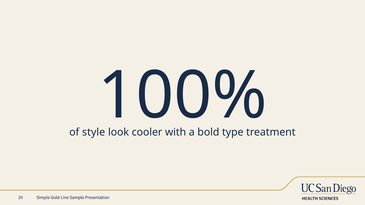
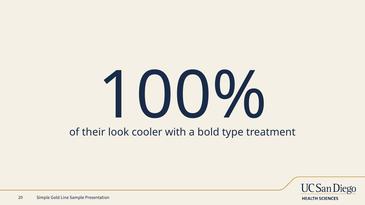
style: style -> their
